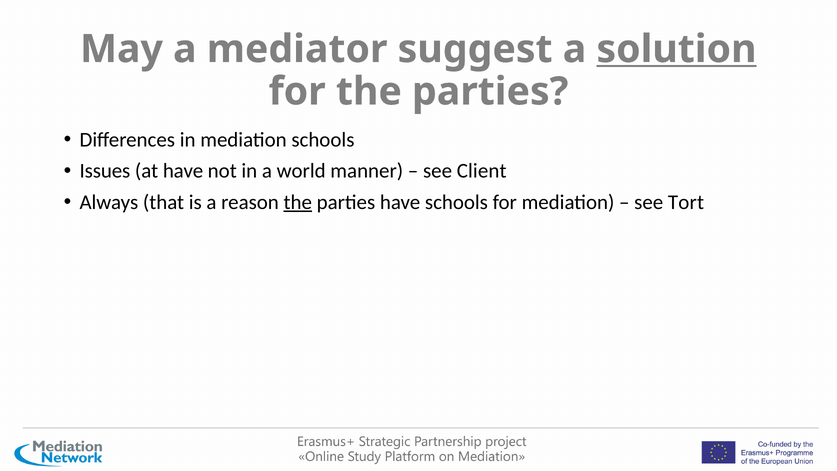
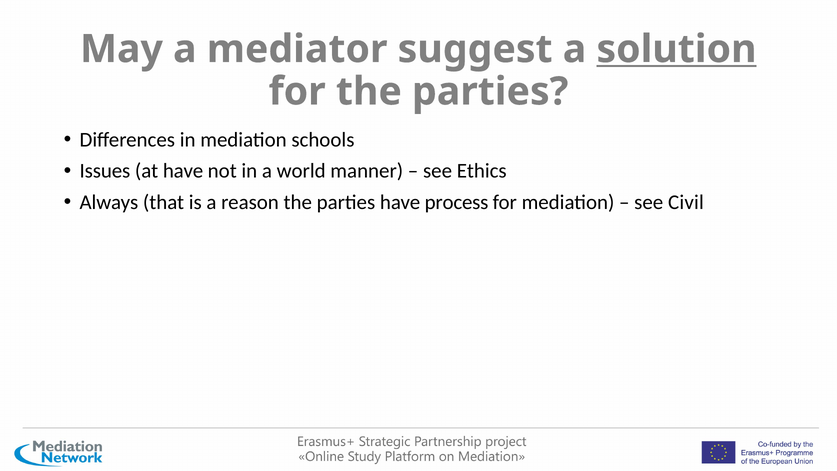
Client: Client -> Ethics
the at (298, 202) underline: present -> none
have schools: schools -> process
Tort: Tort -> Civil
